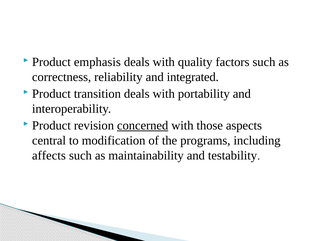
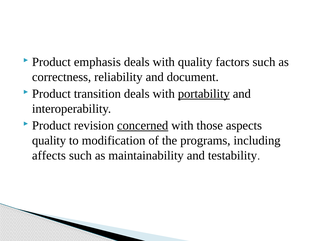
integrated: integrated -> document
portability underline: none -> present
central at (49, 140): central -> quality
